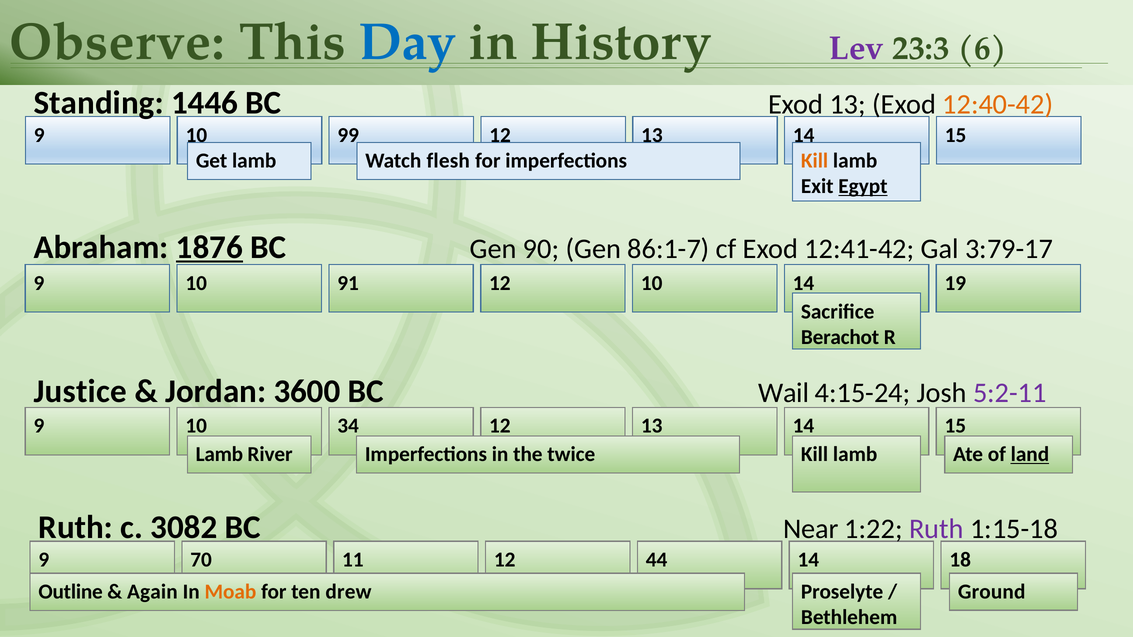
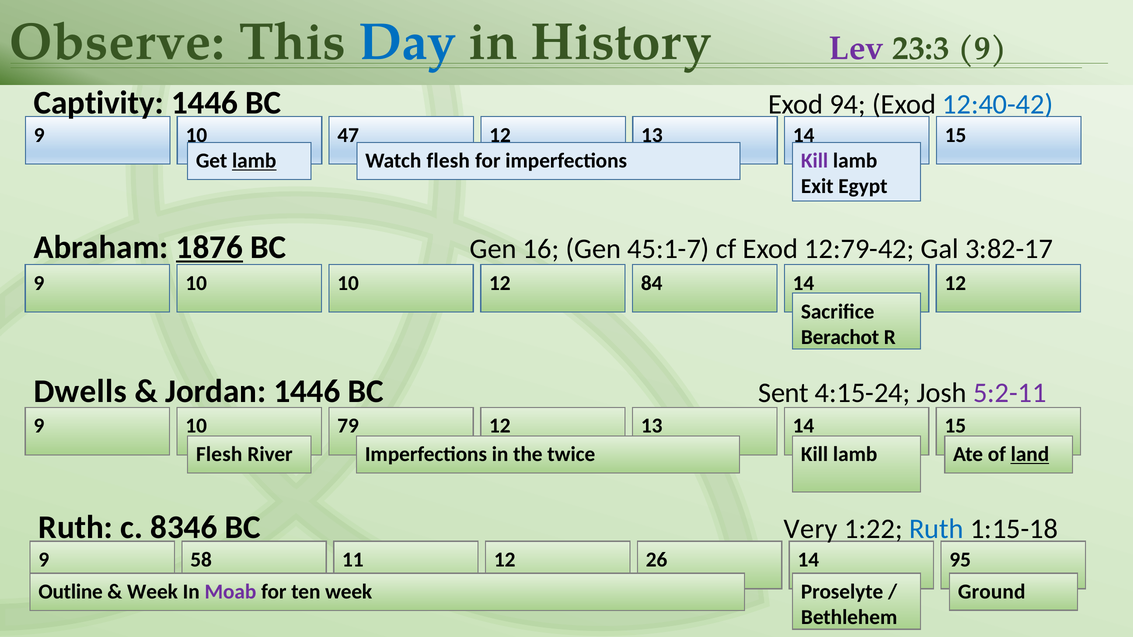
23:3 6: 6 -> 9
Standing: Standing -> Captivity
Exod 13: 13 -> 94
12:40-42 colour: orange -> blue
99: 99 -> 47
lamb at (254, 161) underline: none -> present
Kill at (815, 161) colour: orange -> purple
Egypt underline: present -> none
90: 90 -> 16
86:1-7: 86:1-7 -> 45:1-7
12:41-42: 12:41-42 -> 12:79-42
3:79-17: 3:79-17 -> 3:82-17
10 91: 91 -> 10
12 10: 10 -> 84
19 at (955, 283): 19 -> 12
Justice: Justice -> Dwells
Jordan 3600: 3600 -> 1446
Wail: Wail -> Sent
34: 34 -> 79
Lamb at (219, 455): Lamb -> Flesh
3082: 3082 -> 8346
Near: Near -> Very
Ruth at (936, 529) colour: purple -> blue
70: 70 -> 58
44: 44 -> 26
18: 18 -> 95
Again at (152, 592): Again -> Week
Moab colour: orange -> purple
ten drew: drew -> week
